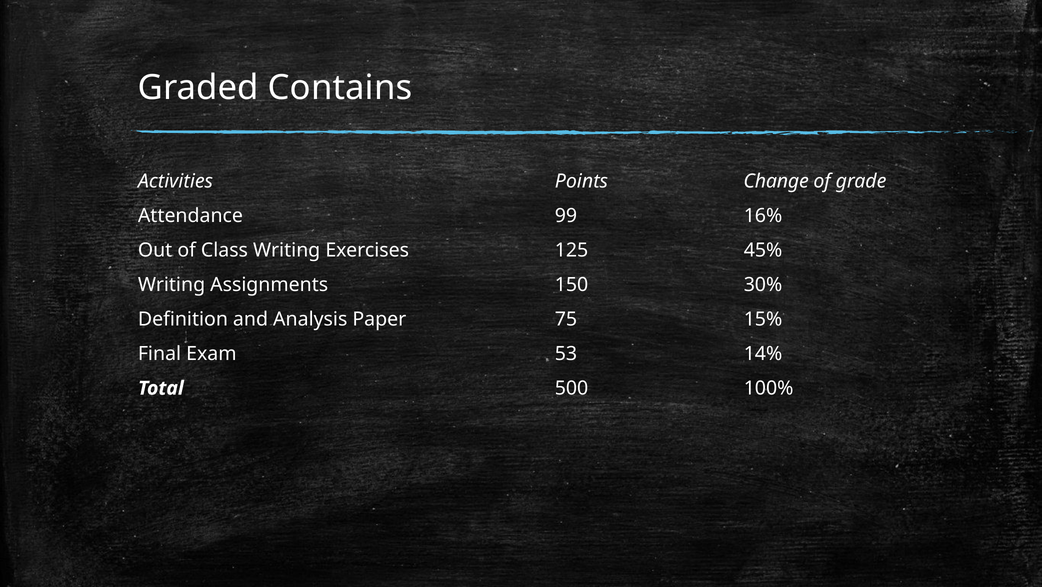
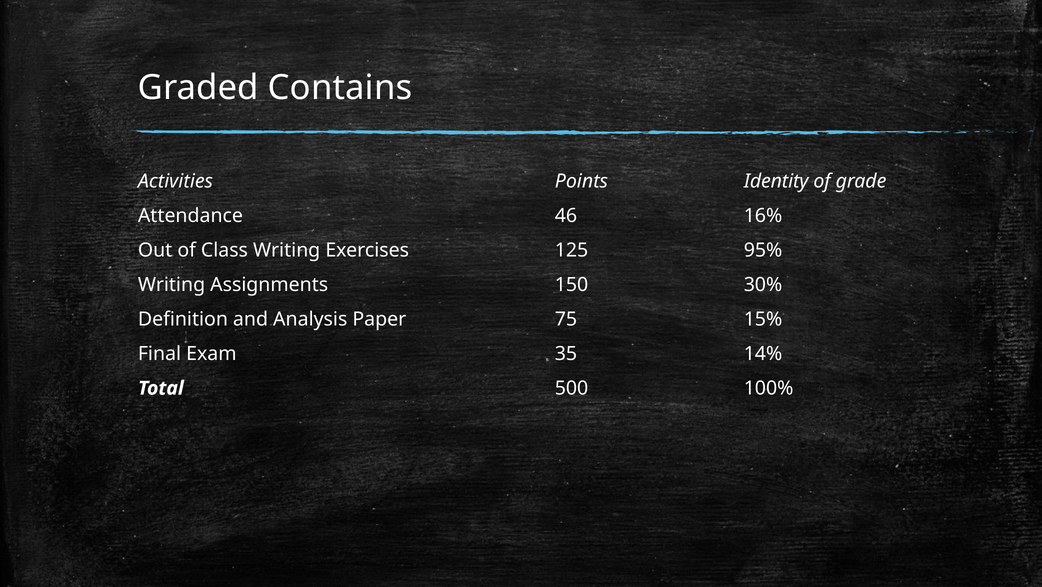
Change: Change -> Identity
99: 99 -> 46
45%: 45% -> 95%
53: 53 -> 35
